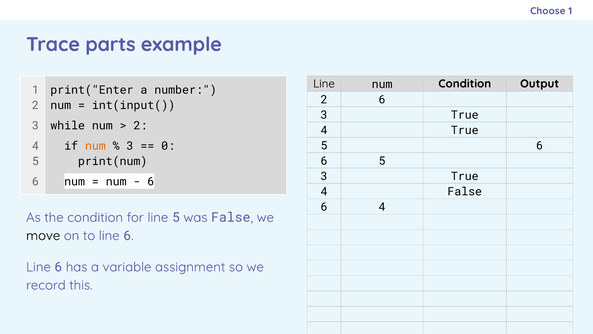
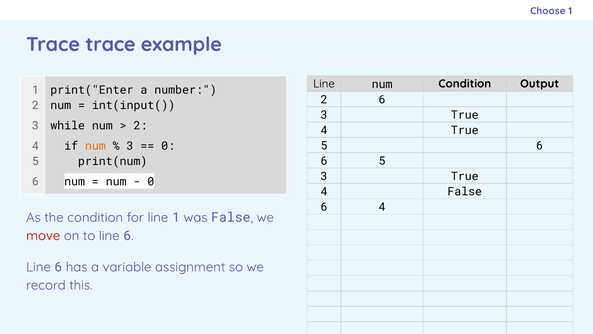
Trace parts: parts -> trace
6 at (151, 181): 6 -> 0
line 5: 5 -> 1
move colour: black -> red
